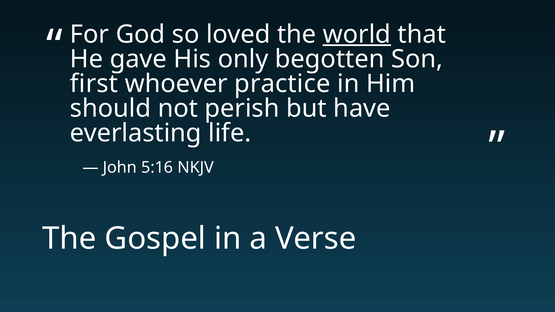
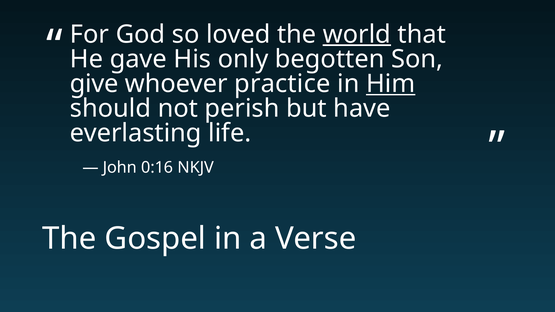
first: first -> give
Him underline: none -> present
5:16: 5:16 -> 0:16
